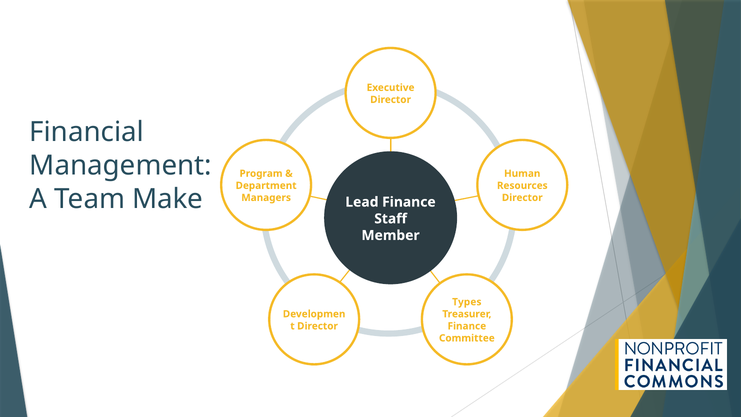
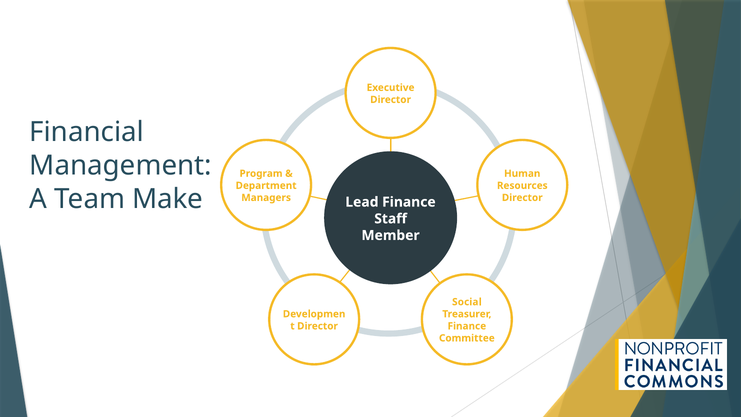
Types: Types -> Social
